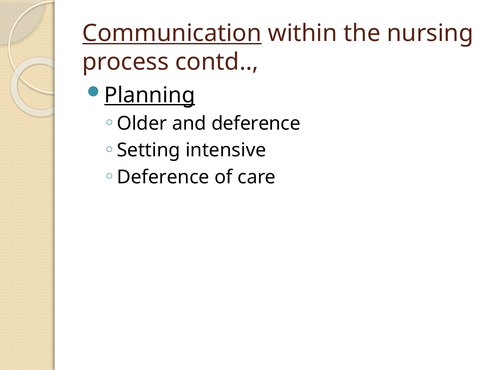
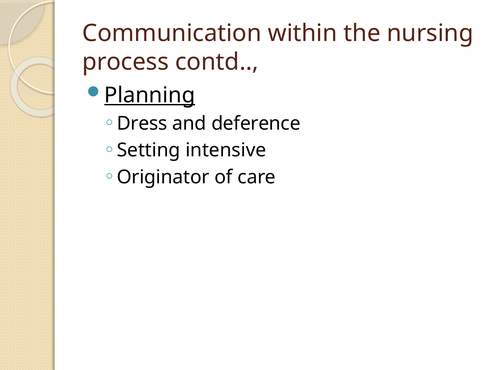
Communication underline: present -> none
Older: Older -> Dress
Deference at (163, 177): Deference -> Originator
